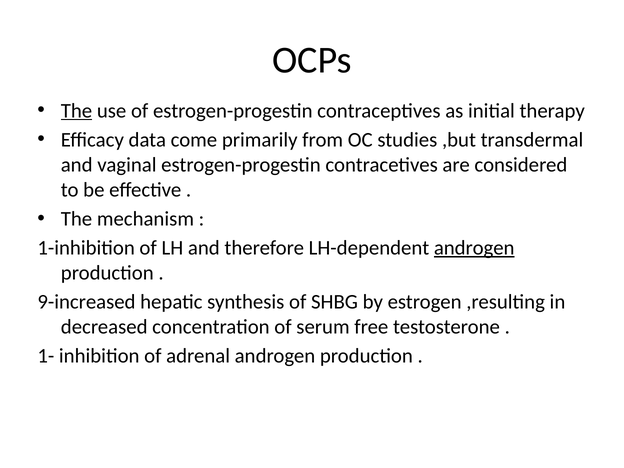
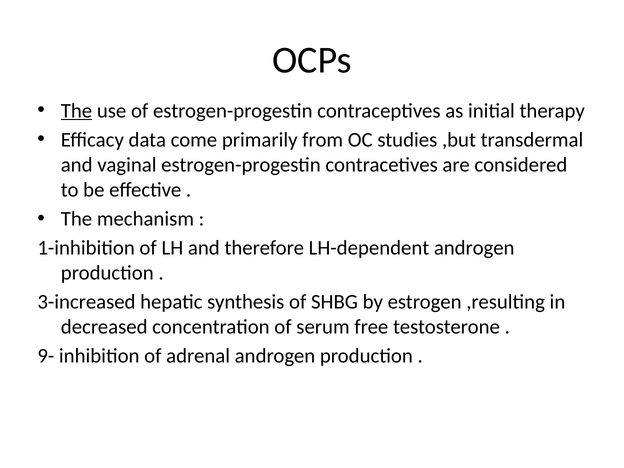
androgen at (474, 248) underline: present -> none
9-increased: 9-increased -> 3-increased
1-: 1- -> 9-
